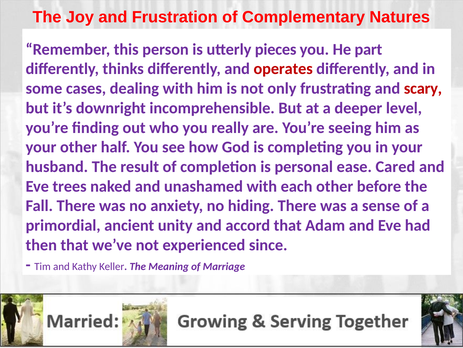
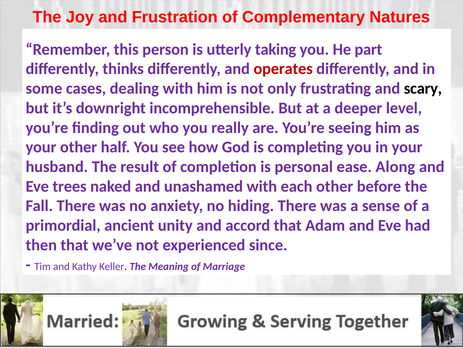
pieces: pieces -> taking
scary colour: red -> black
Cared: Cared -> Along
